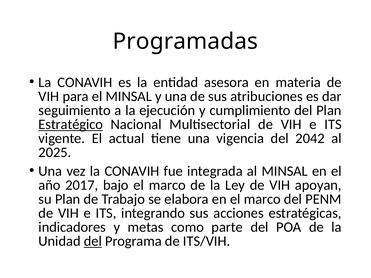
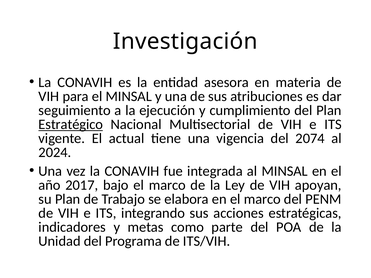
Programadas: Programadas -> Investigación
2042: 2042 -> 2074
2025: 2025 -> 2024
del at (93, 241) underline: present -> none
